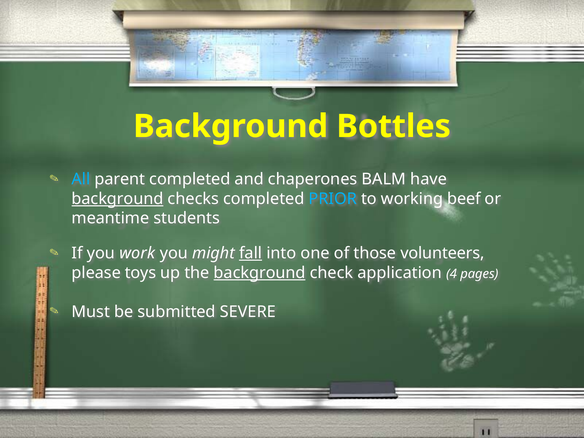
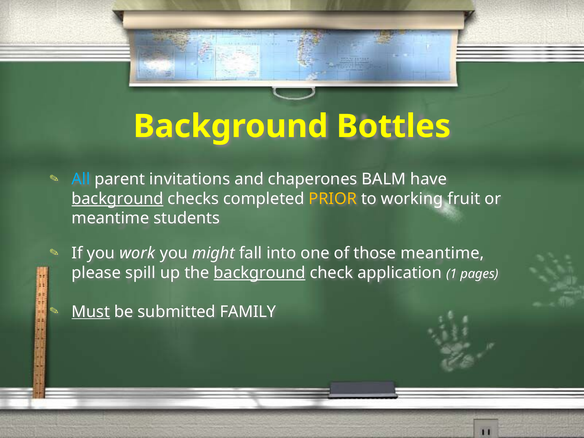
parent completed: completed -> invitations
PRIOR colour: light blue -> yellow
beef: beef -> fruit
fall underline: present -> none
those volunteers: volunteers -> meantime
toys: toys -> spill
4: 4 -> 1
Must underline: none -> present
SEVERE: SEVERE -> FAMILY
